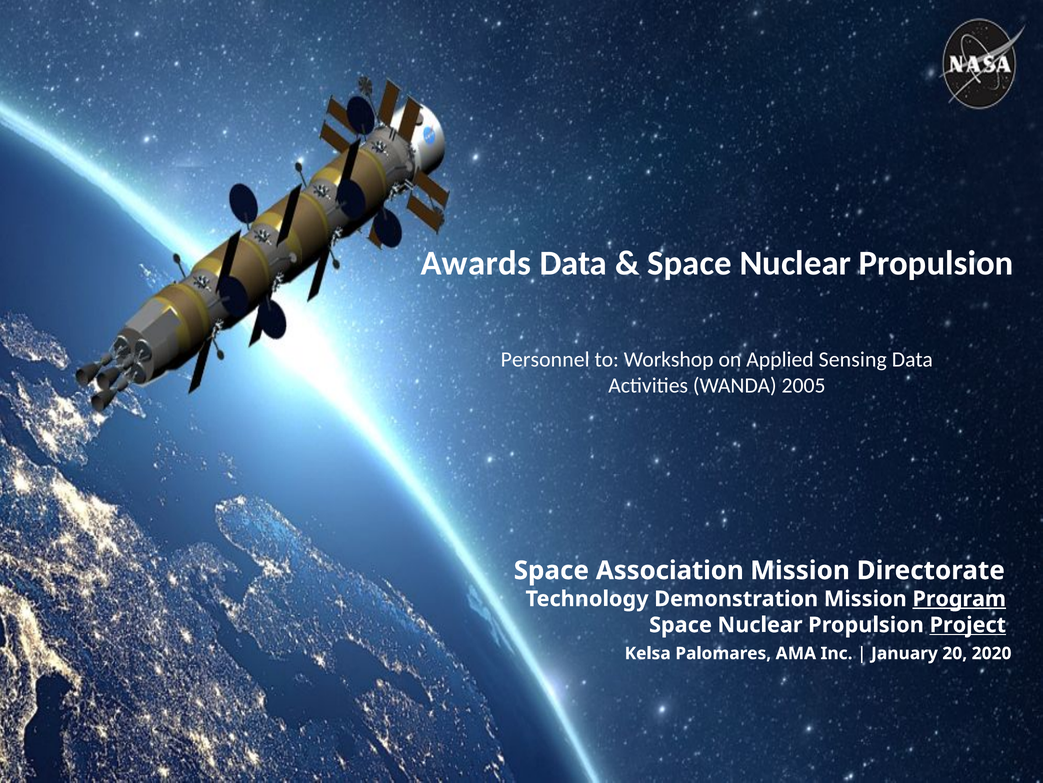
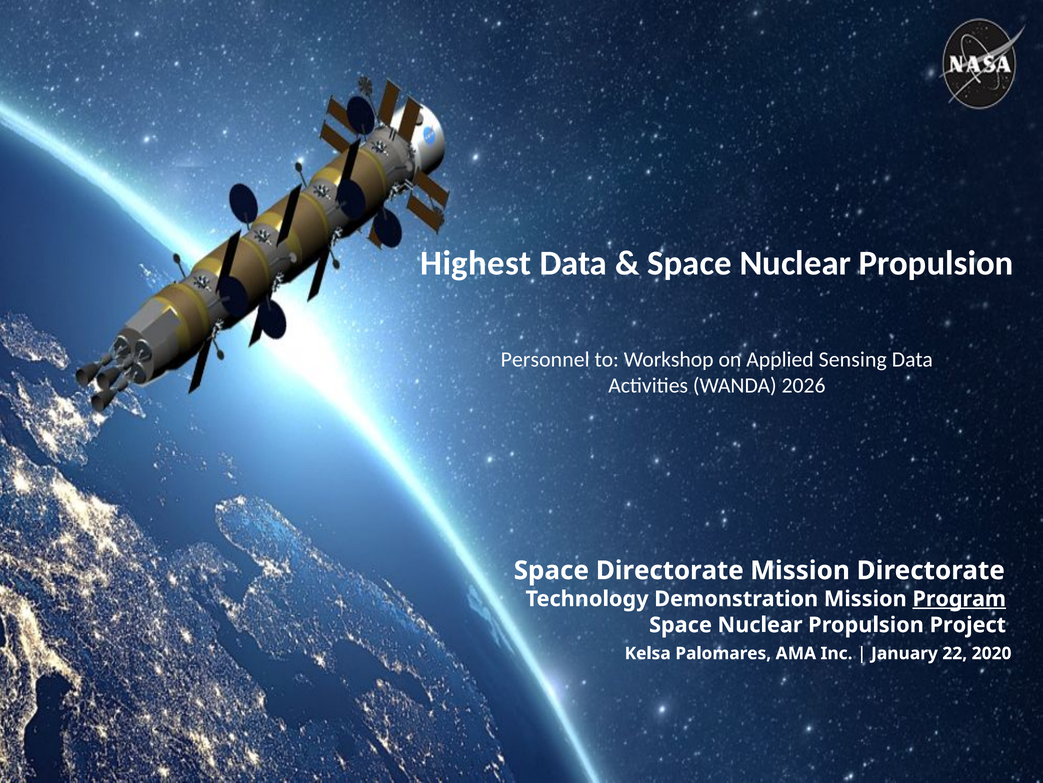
Awards: Awards -> Highest
2005: 2005 -> 2026
Space Association: Association -> Directorate
Project underline: present -> none
20: 20 -> 22
